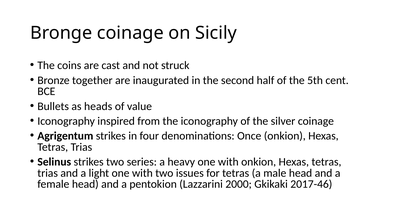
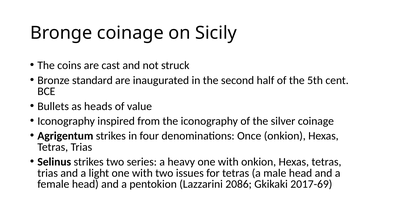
together: together -> standard
2000: 2000 -> 2086
2017-46: 2017-46 -> 2017-69
